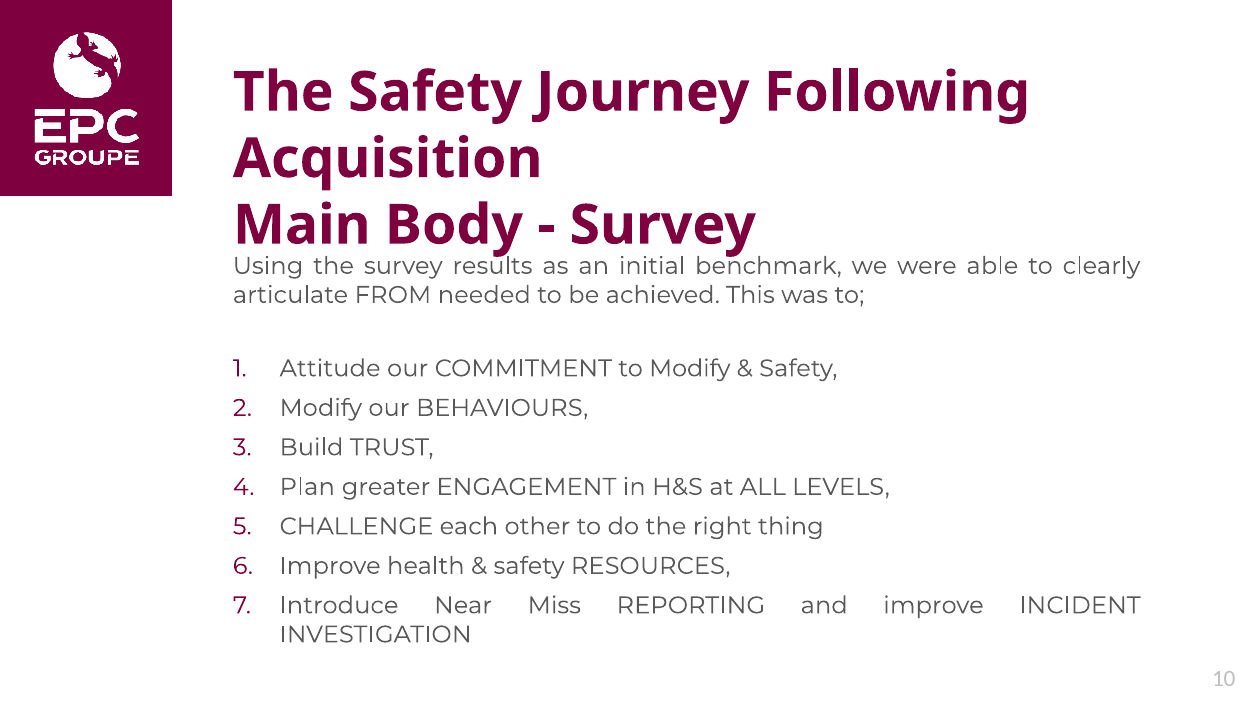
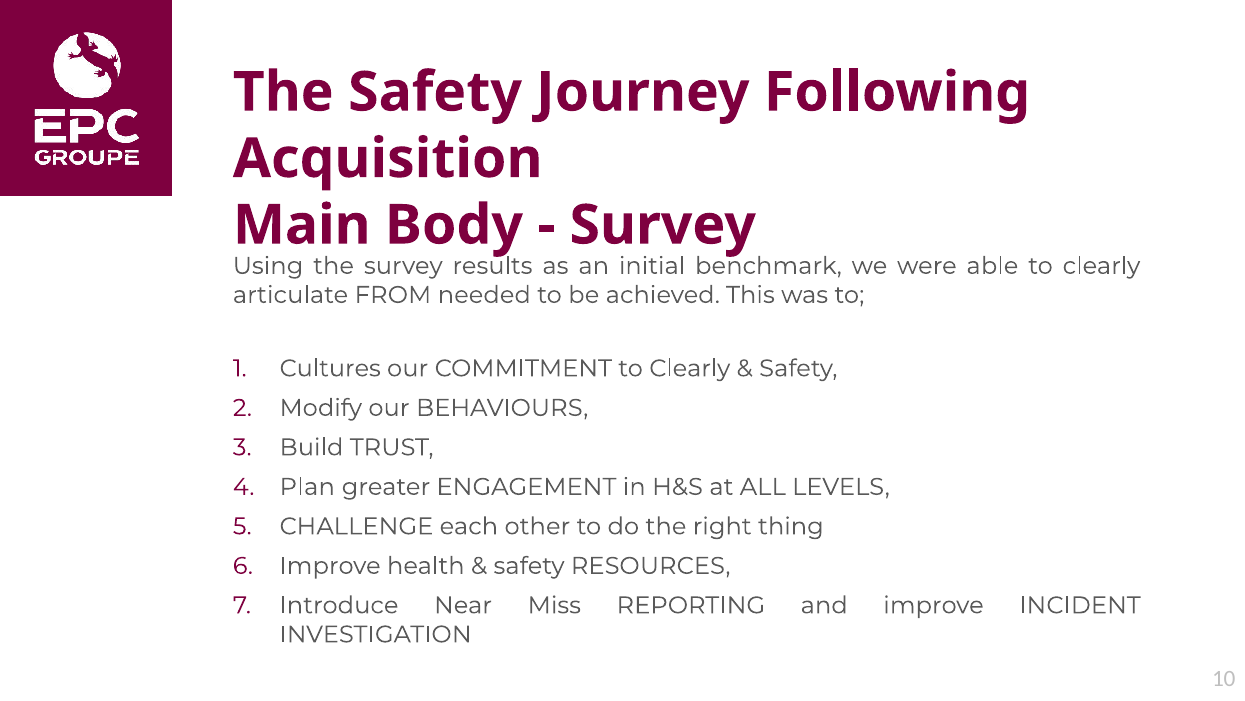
Attitude: Attitude -> Cultures
COMMITMENT to Modify: Modify -> Clearly
